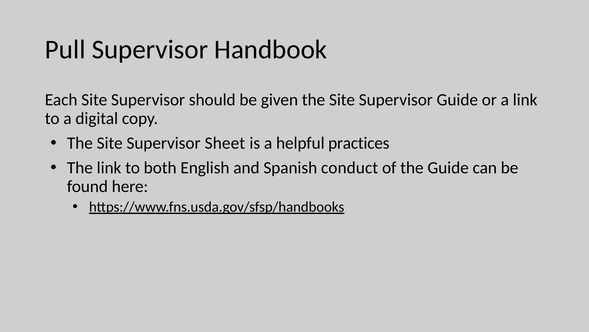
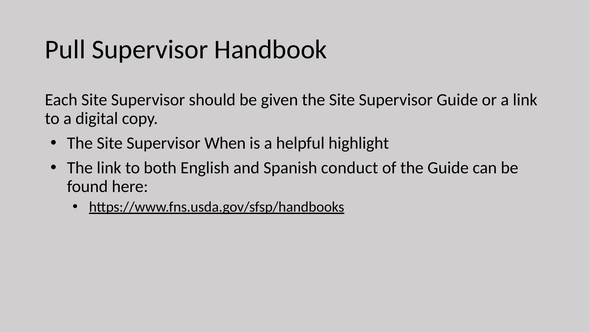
Sheet: Sheet -> When
practices: practices -> highlight
